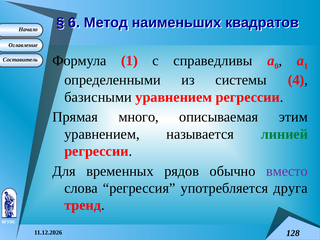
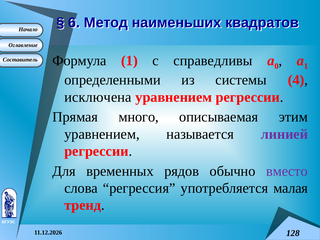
базисными: базисными -> исключена
линией colour: green -> purple
друга: друга -> малая
